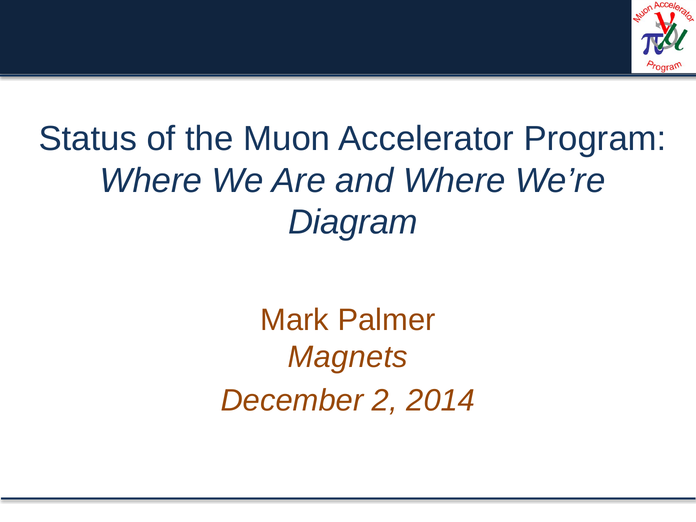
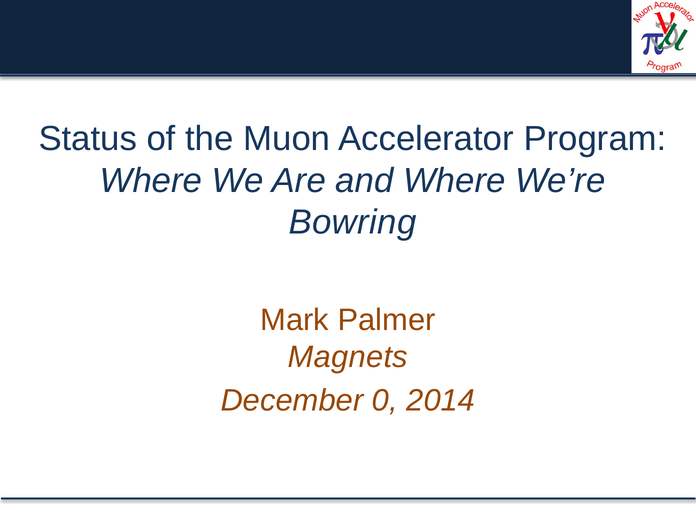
Diagram: Diagram -> Bowring
2: 2 -> 0
